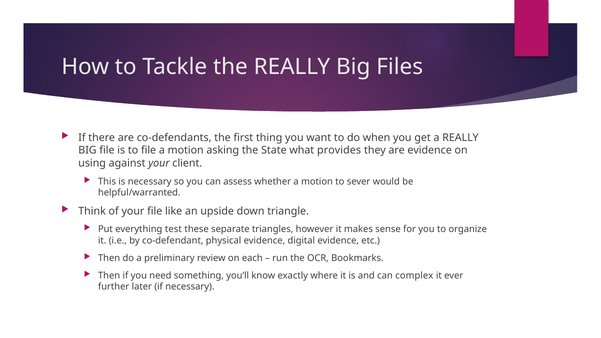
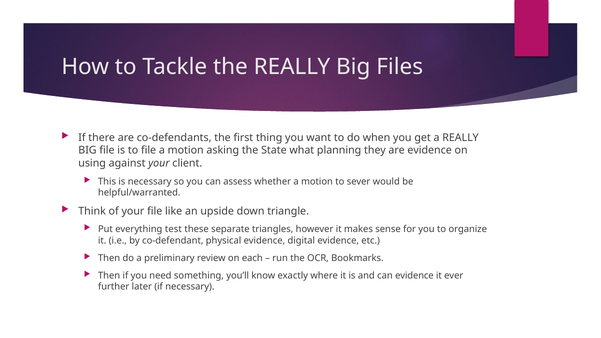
provides: provides -> planning
can complex: complex -> evidence
